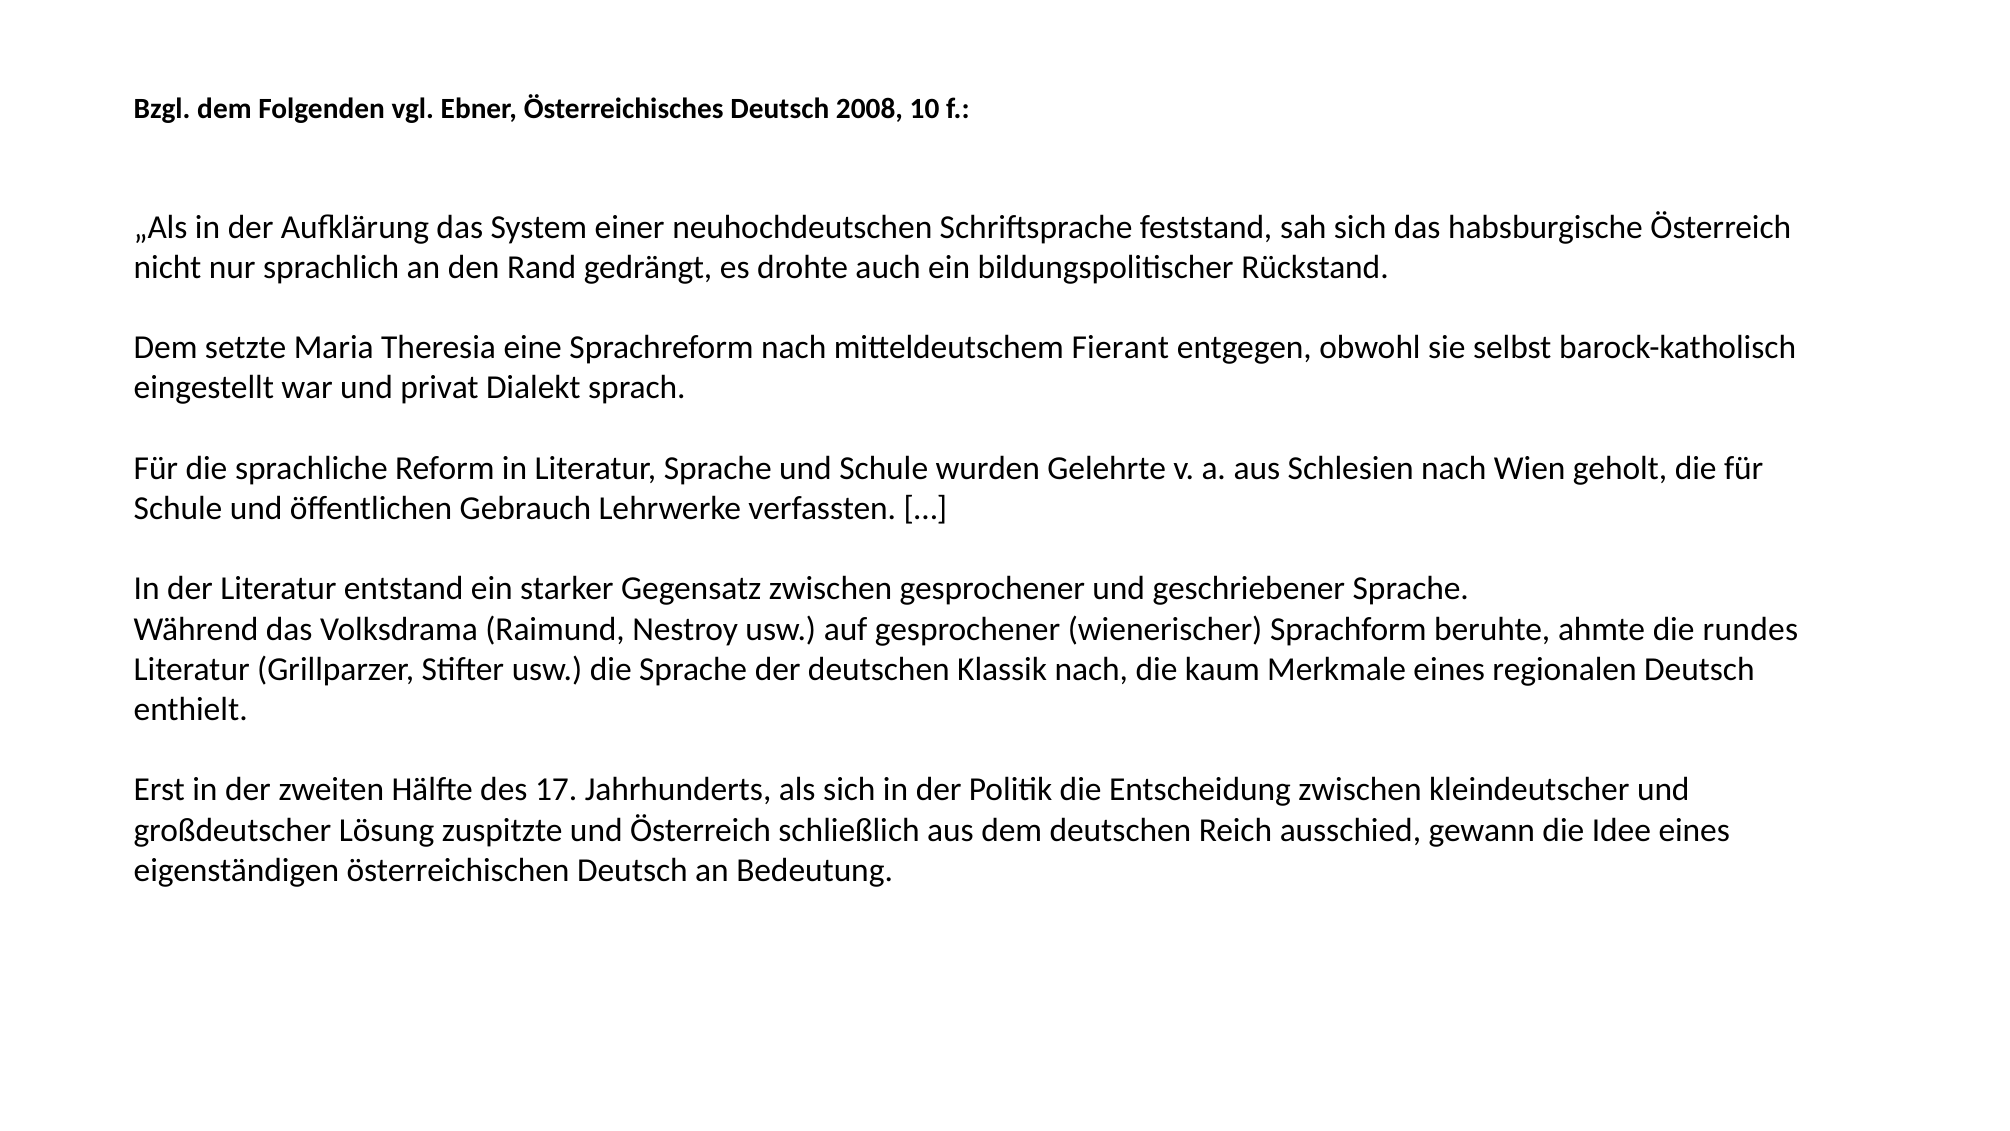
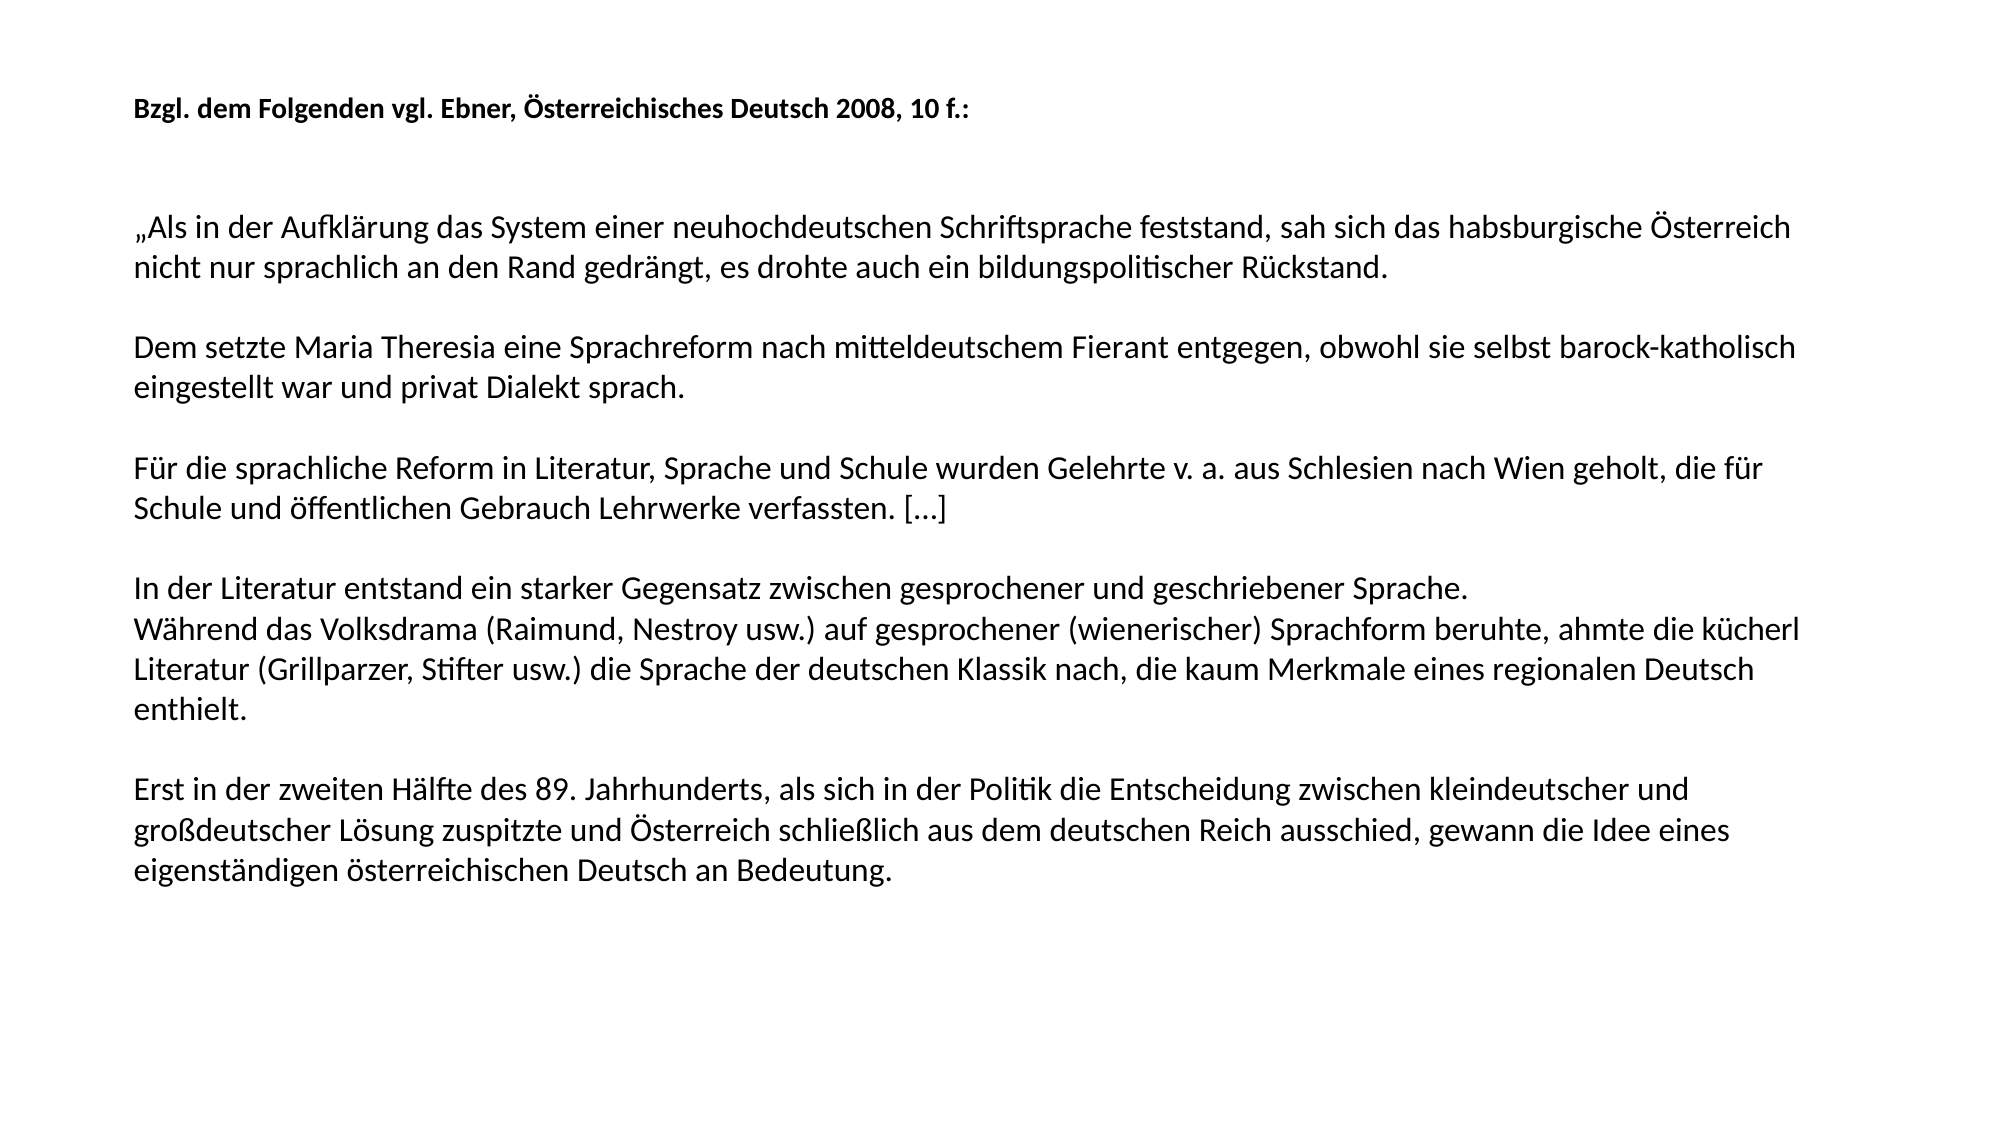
rundes: rundes -> kücherl
17: 17 -> 89
